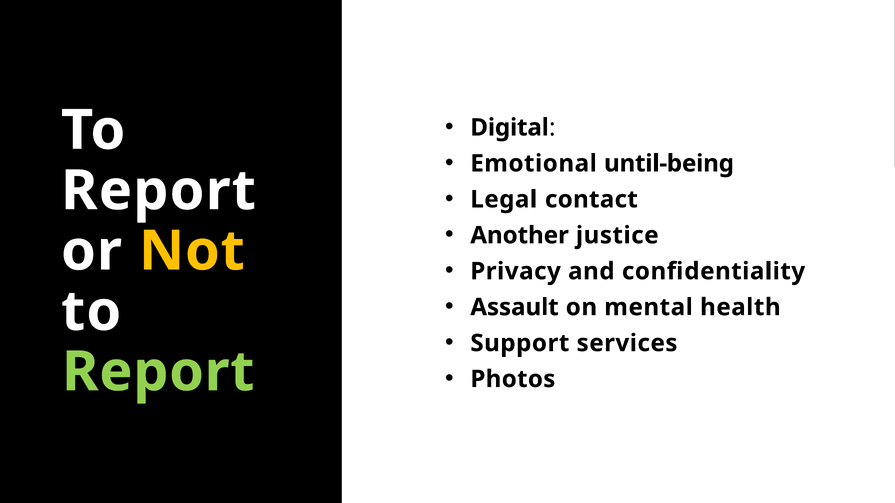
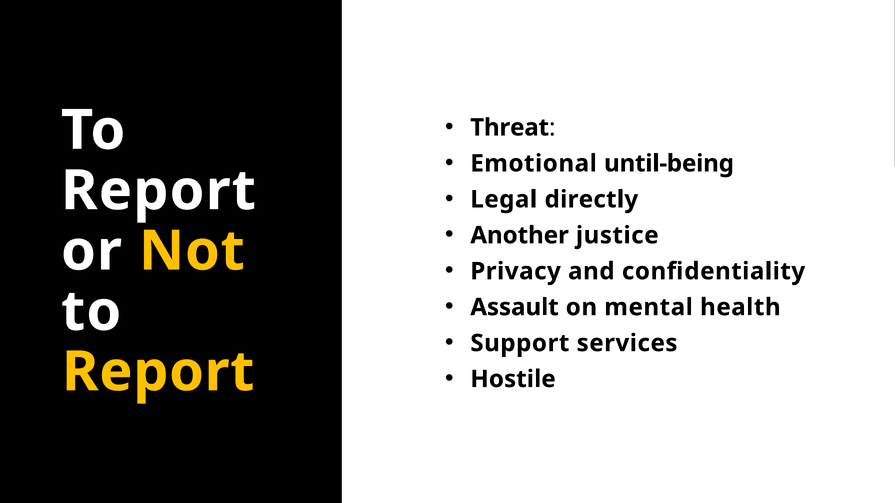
Digital: Digital -> Threat
contact: contact -> directly
Report at (158, 372) colour: light green -> yellow
Photos: Photos -> Hostile
